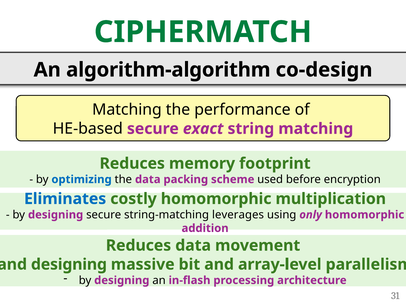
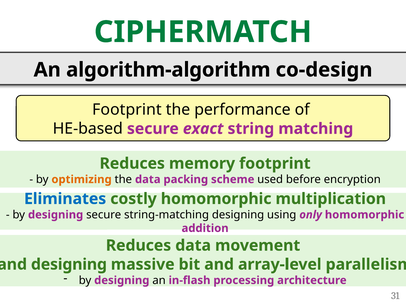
Matching at (127, 110): Matching -> Footprint
optimizing colour: blue -> orange
string-matching leverages: leverages -> designing
